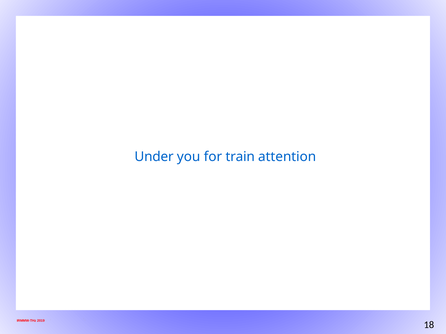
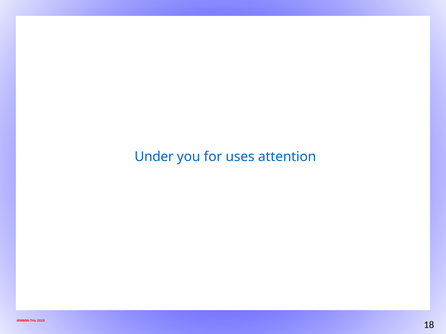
train: train -> uses
